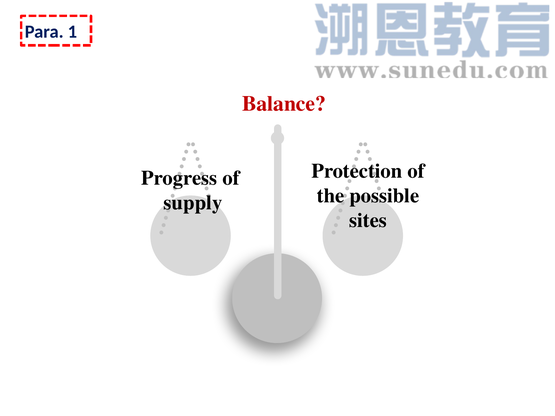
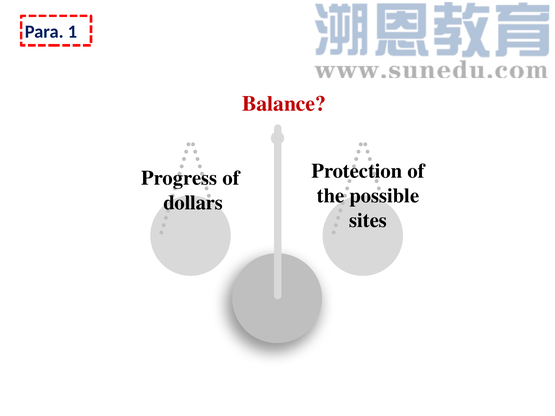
supply: supply -> dollars
